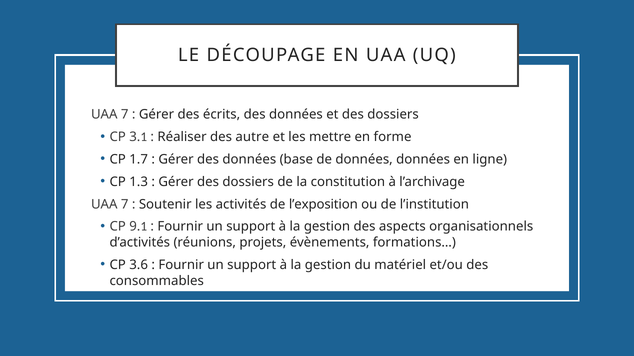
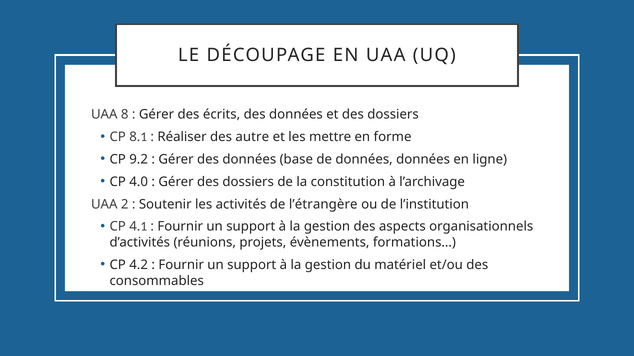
7 at (125, 115): 7 -> 8
CP 3: 3 -> 8
1.7: 1.7 -> 9.2
1.3: 1.3 -> 4.0
7 at (125, 205): 7 -> 2
l’exposition: l’exposition -> l’étrangère
9: 9 -> 4
3.6: 3.6 -> 4.2
